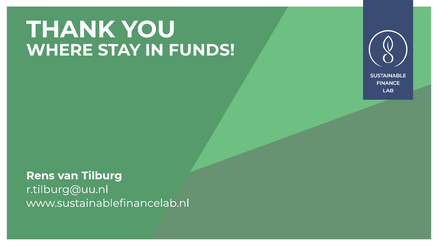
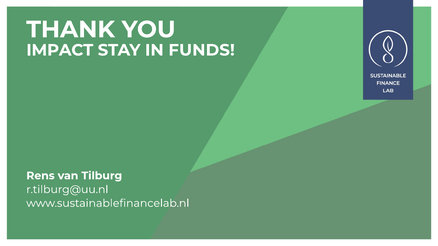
WHERE: WHERE -> IMPACT
